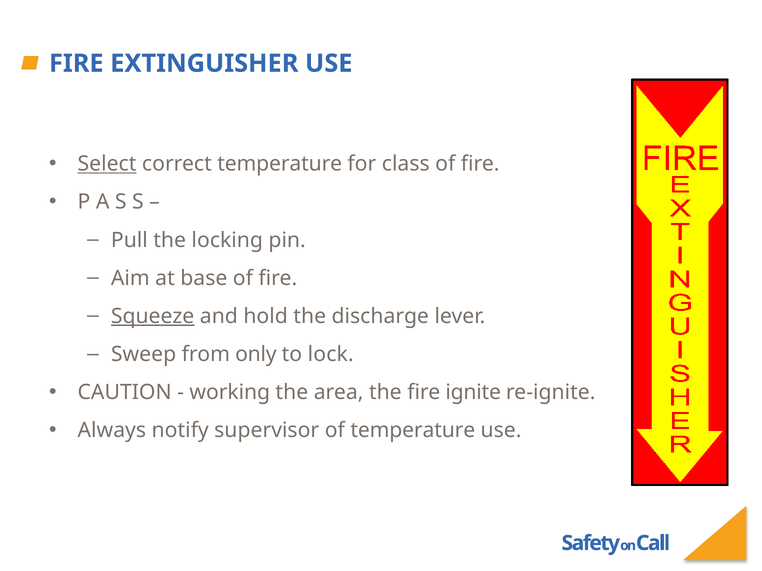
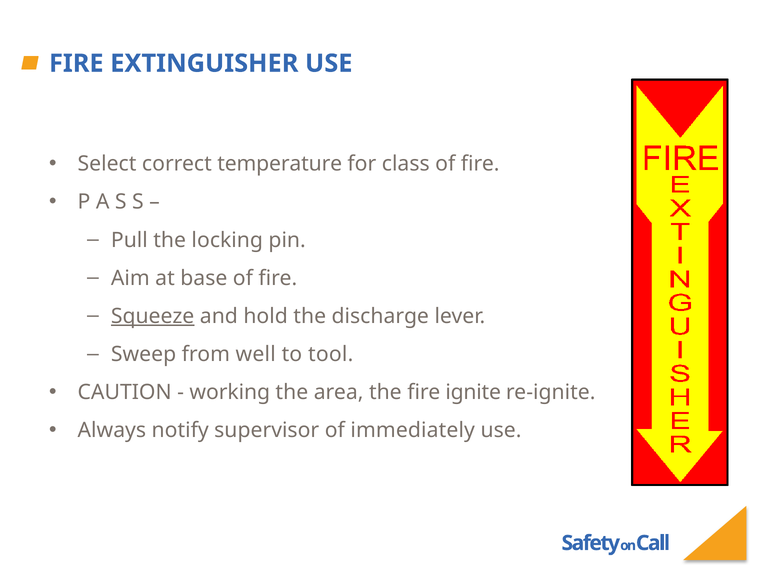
Select underline: present -> none
only: only -> well
lock: lock -> tool
of temperature: temperature -> immediately
